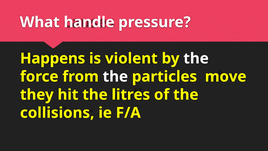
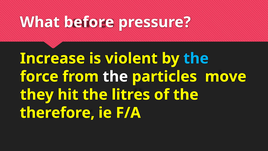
handle: handle -> before
Happens: Happens -> Increase
the at (196, 58) colour: white -> light blue
collisions: collisions -> therefore
